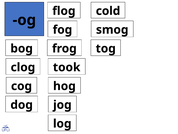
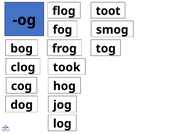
cold: cold -> toot
